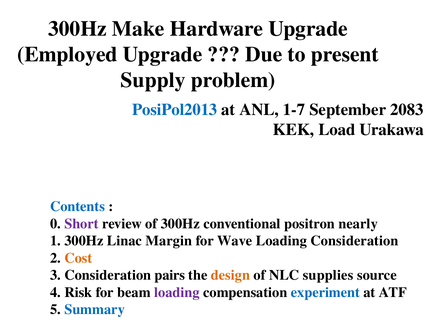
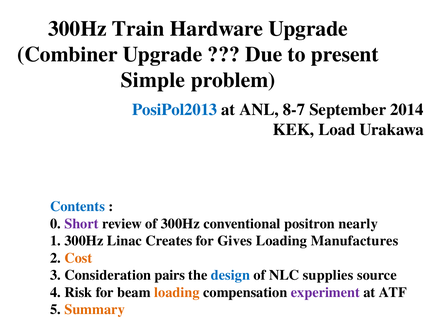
Make: Make -> Train
Employed: Employed -> Combiner
Supply: Supply -> Simple
1-7: 1-7 -> 8-7
2083: 2083 -> 2014
Margin: Margin -> Creates
Wave: Wave -> Gives
Loading Consideration: Consideration -> Manufactures
design colour: orange -> blue
loading at (177, 293) colour: purple -> orange
experiment colour: blue -> purple
Summary colour: blue -> orange
